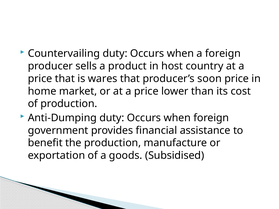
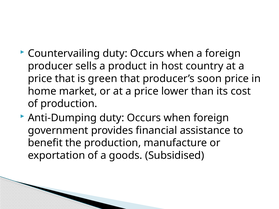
wares: wares -> green
